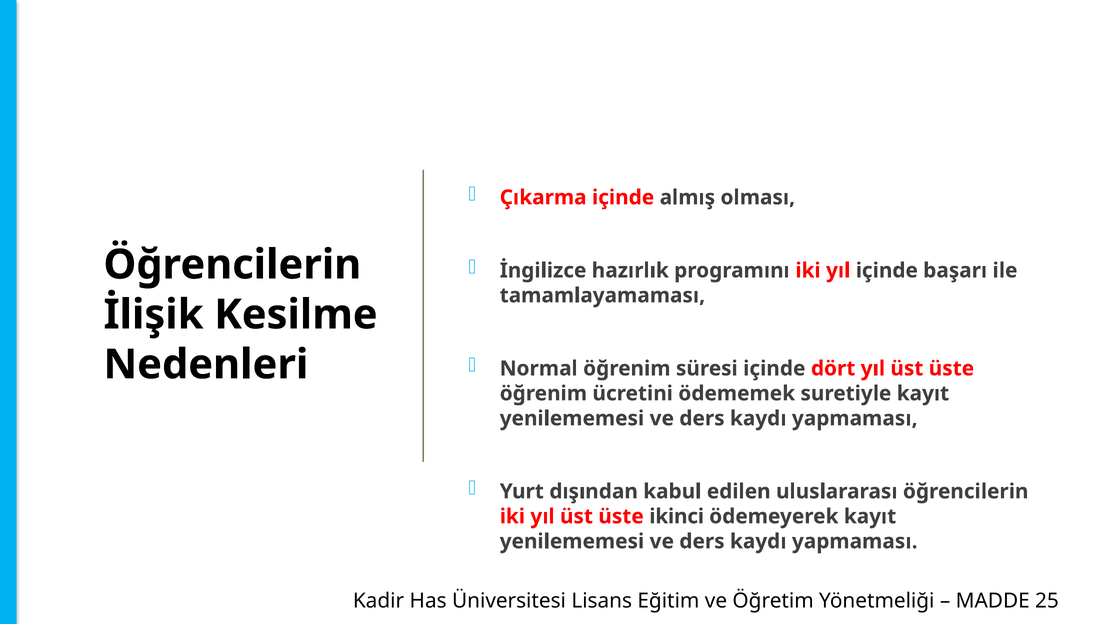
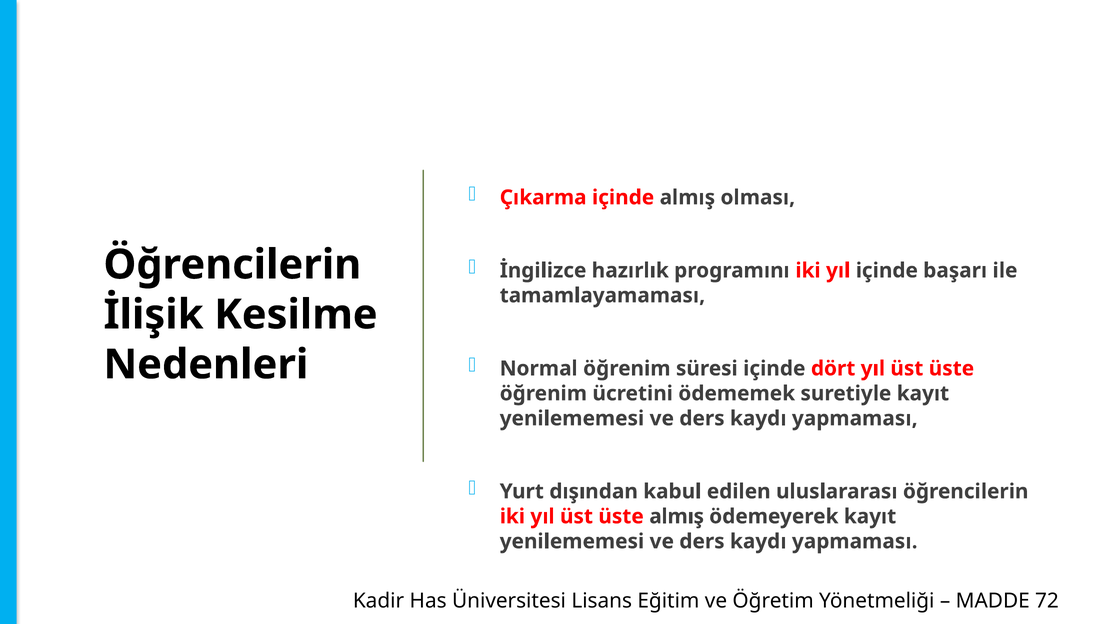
üste ikinci: ikinci -> almış
25: 25 -> 72
